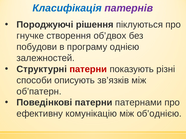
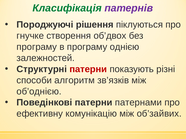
Класифікація colour: blue -> green
побудови at (37, 47): побудови -> програму
описують: описують -> алгоритм
об’патерн: об’патерн -> об’однією
об’однією: об’однією -> об’зайвих
